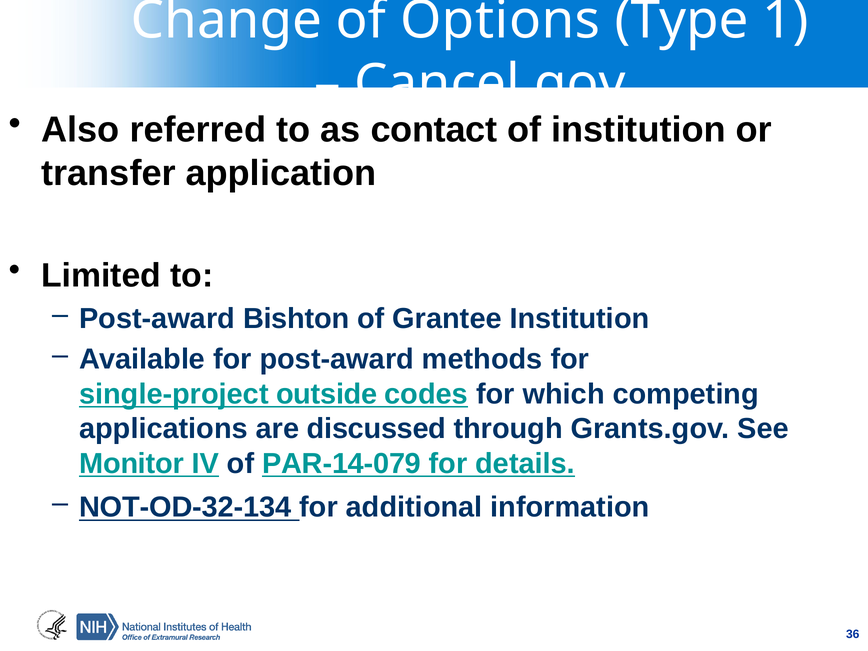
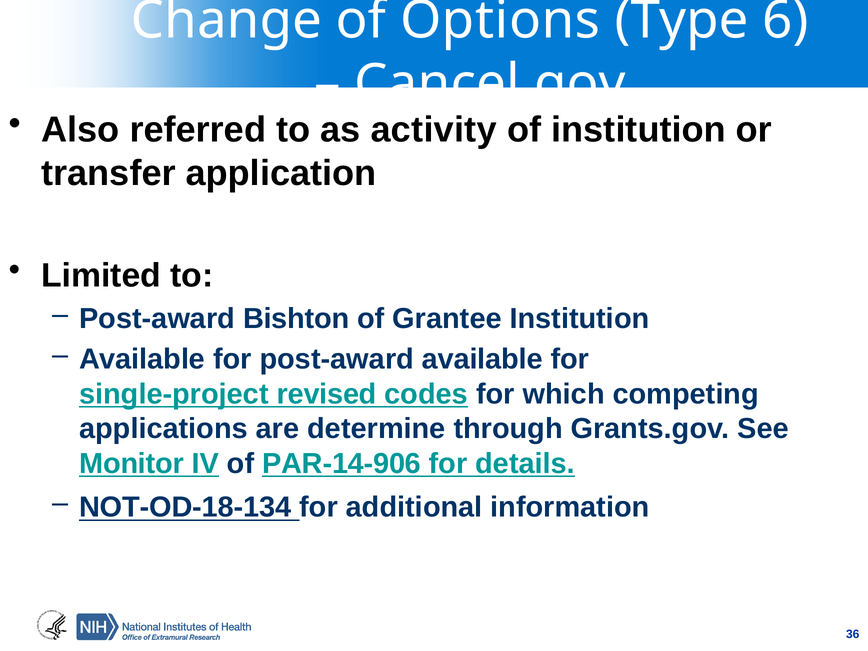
1: 1 -> 6
contact: contact -> activity
post-award methods: methods -> available
outside: outside -> revised
discussed: discussed -> determine
PAR-14-079: PAR-14-079 -> PAR-14-906
NOT-OD-32-134: NOT-OD-32-134 -> NOT-OD-18-134
